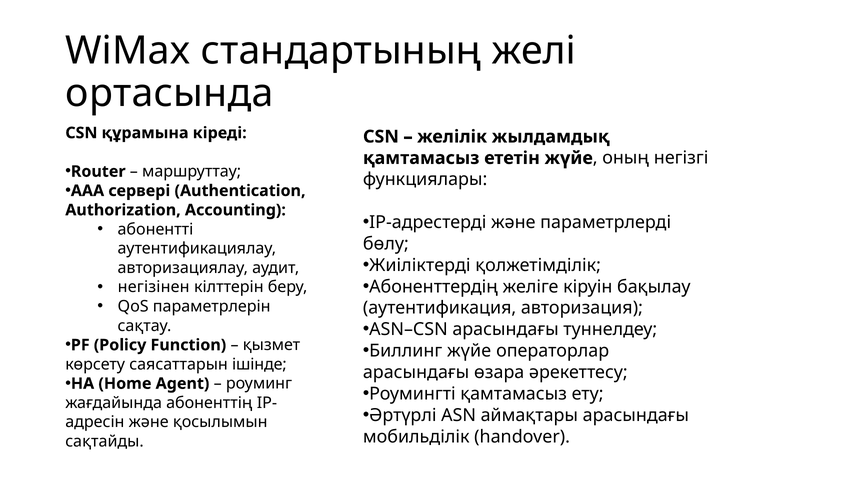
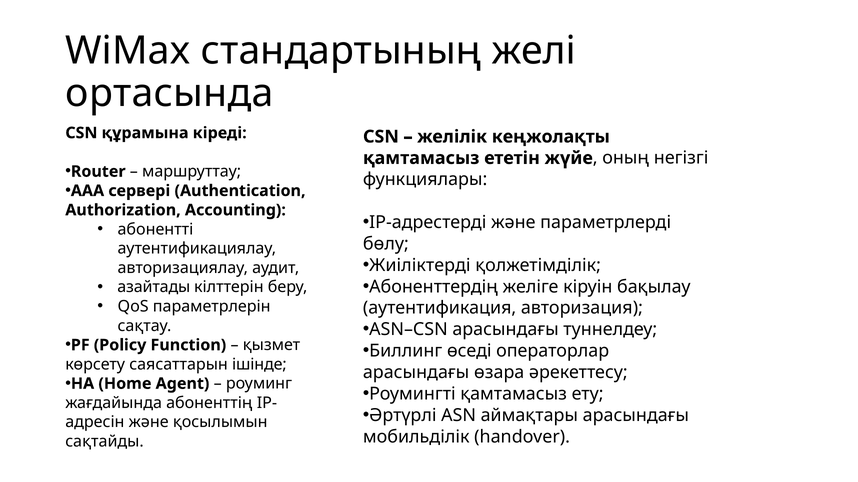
жылдамдық: жылдамдық -> кеңжолақты
негізінен: негізінен -> азайтады
Биллинг жүйе: жүйе -> өседі
